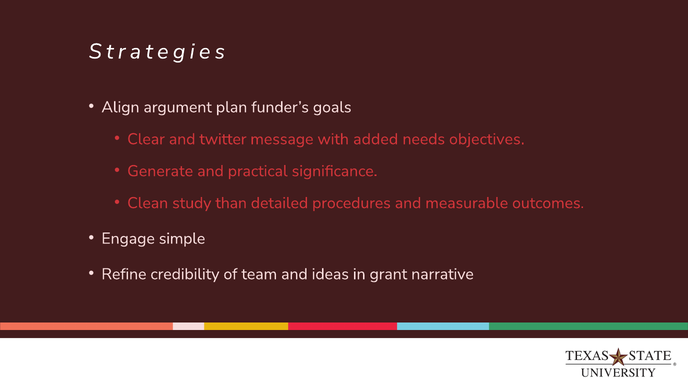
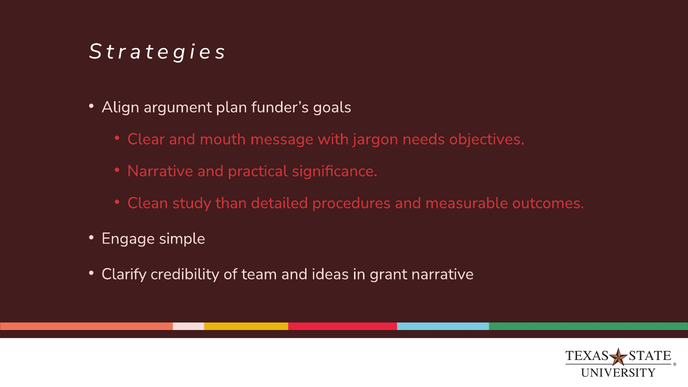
twitter: twitter -> mouth
added: added -> jargon
Generate at (160, 171): Generate -> Narrative
Refine: Refine -> Clarify
